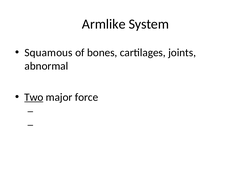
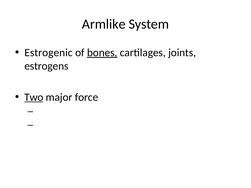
Squamous: Squamous -> Estrogenic
bones underline: none -> present
abnormal: abnormal -> estrogens
